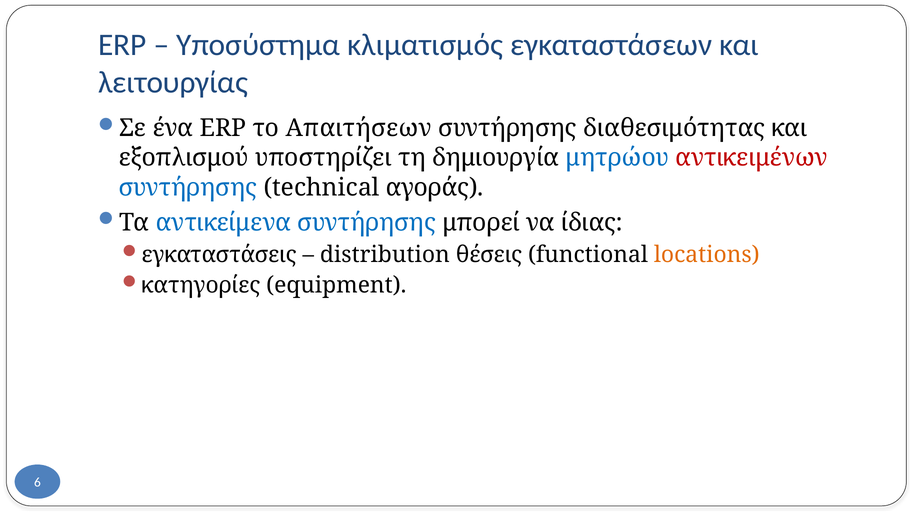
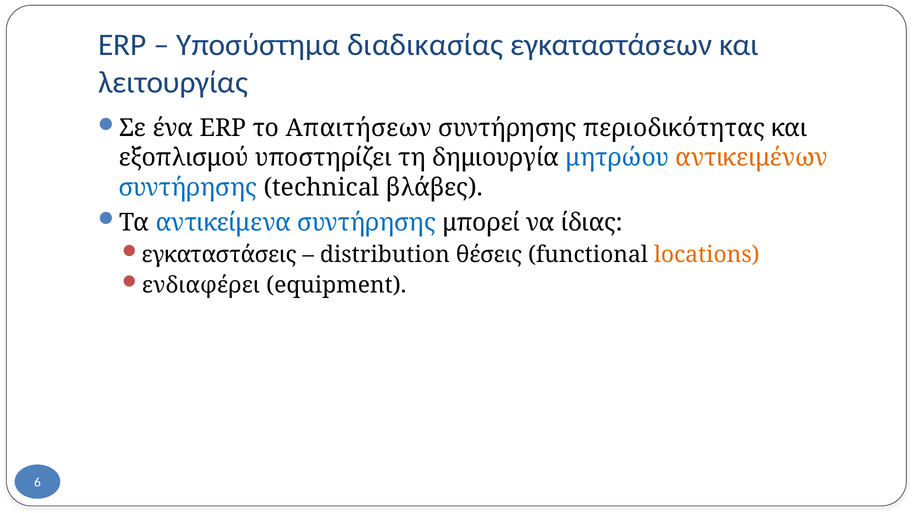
κλιματισμός: κλιματισμός -> διαδικασίας
διαθεσιμότητας: διαθεσιμότητας -> περιοδικότητας
αντικειμένων colour: red -> orange
αγοράς: αγοράς -> βλάβες
κατηγορίες: κατηγορίες -> ενδιαφέρει
